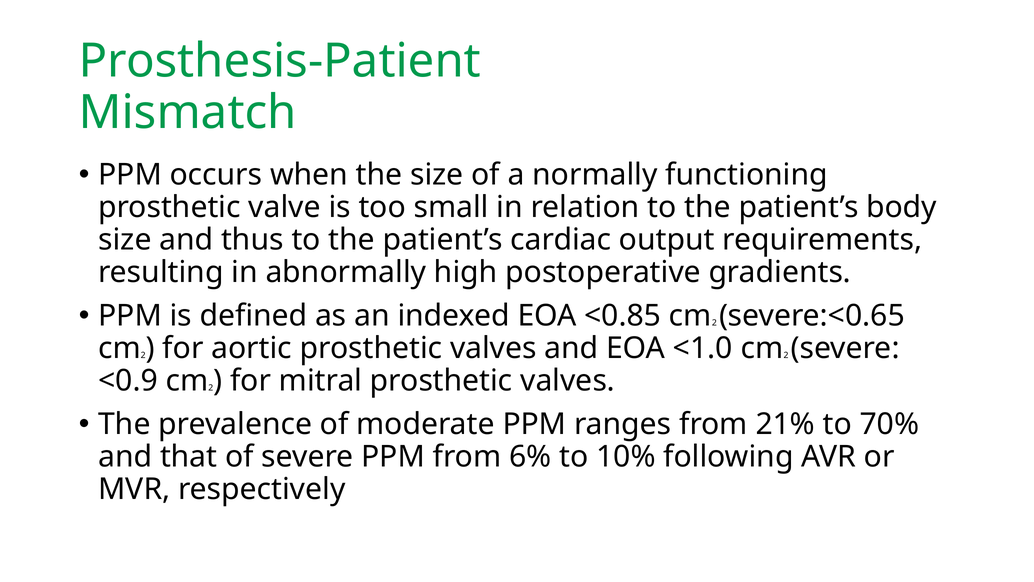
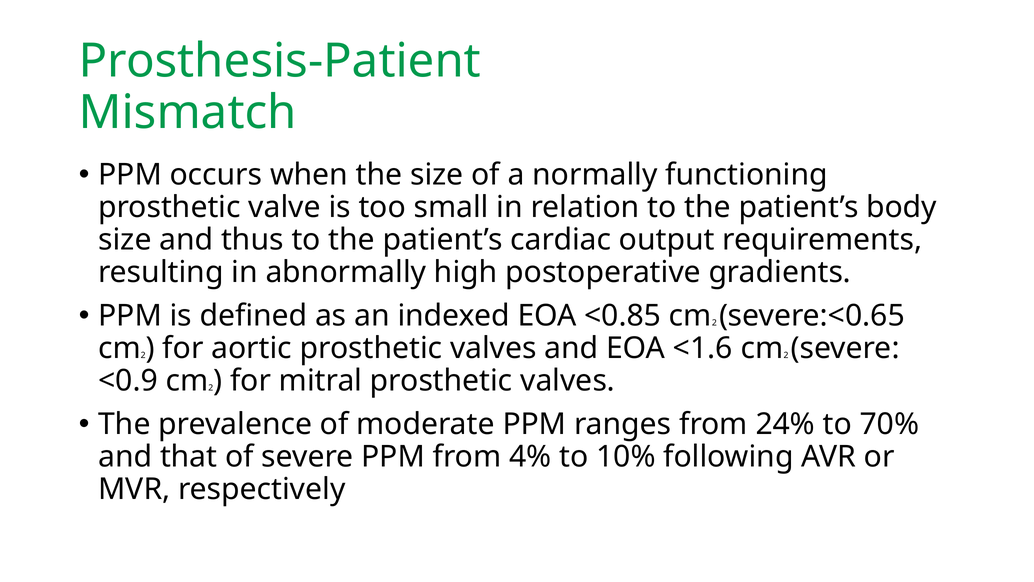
<1.0: <1.0 -> <1.6
21%: 21% -> 24%
6%: 6% -> 4%
